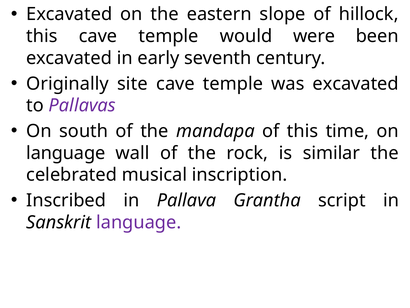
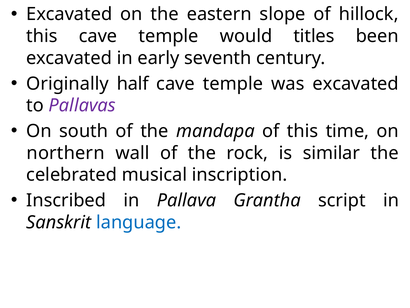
were: were -> titles
site: site -> half
language at (66, 153): language -> northern
language at (139, 222) colour: purple -> blue
